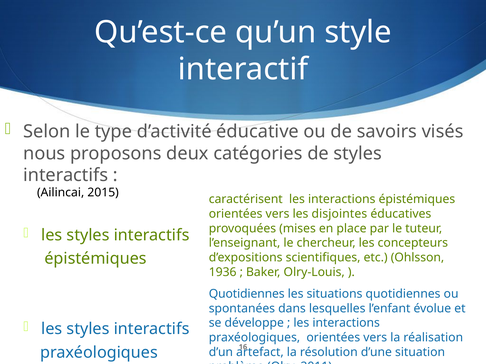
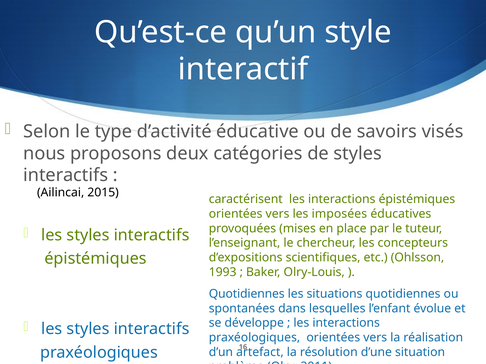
disjointes: disjointes -> imposées
1936: 1936 -> 1993
